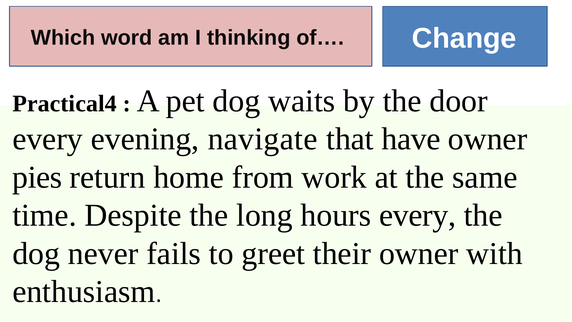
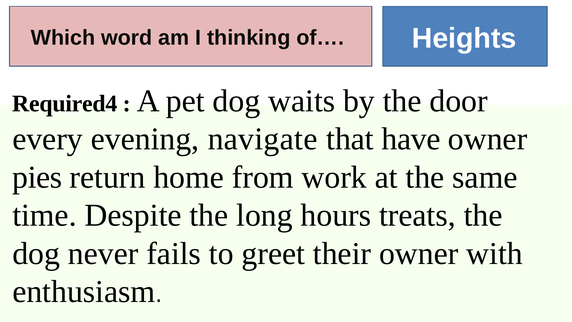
Change: Change -> Heights
Practical4: Practical4 -> Required4
hours every: every -> treats
